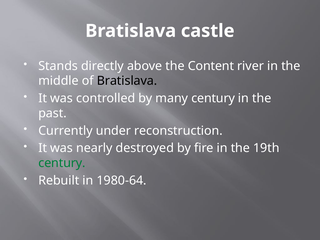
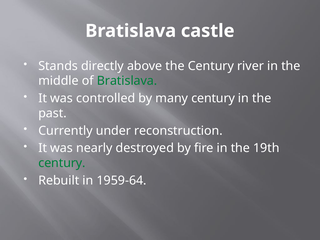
the Content: Content -> Century
Bratislava at (127, 81) colour: black -> green
1980-64: 1980-64 -> 1959-64
